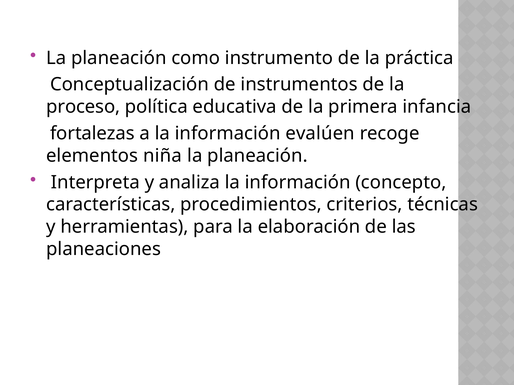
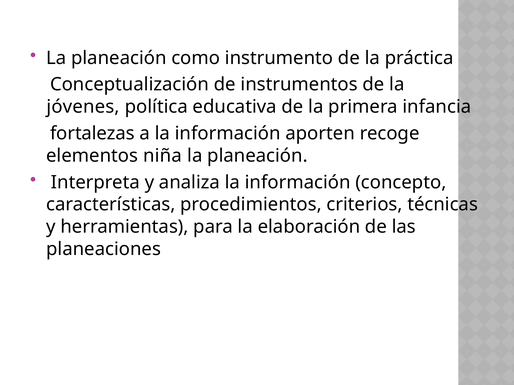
proceso: proceso -> jóvenes
evalúen: evalúen -> aporten
